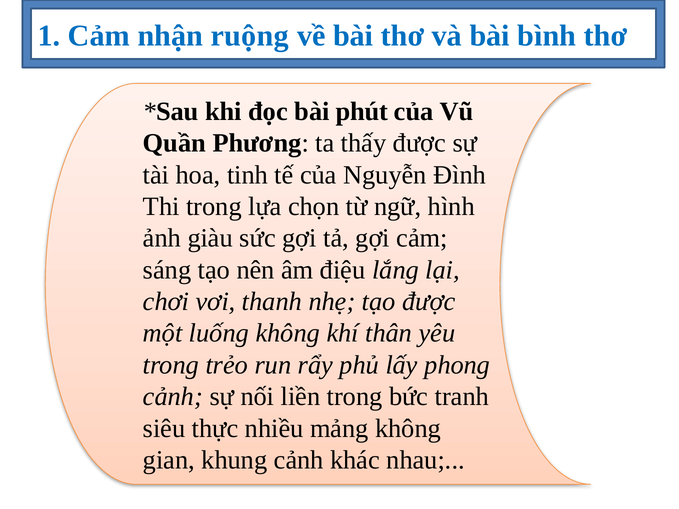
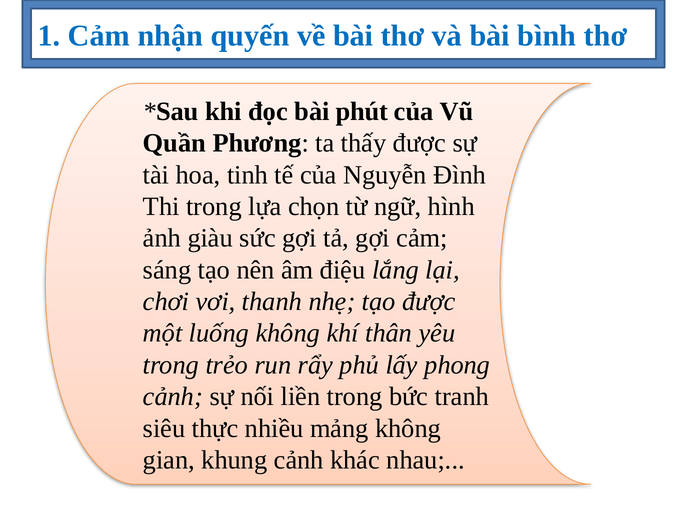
ruộng: ruộng -> quyến
